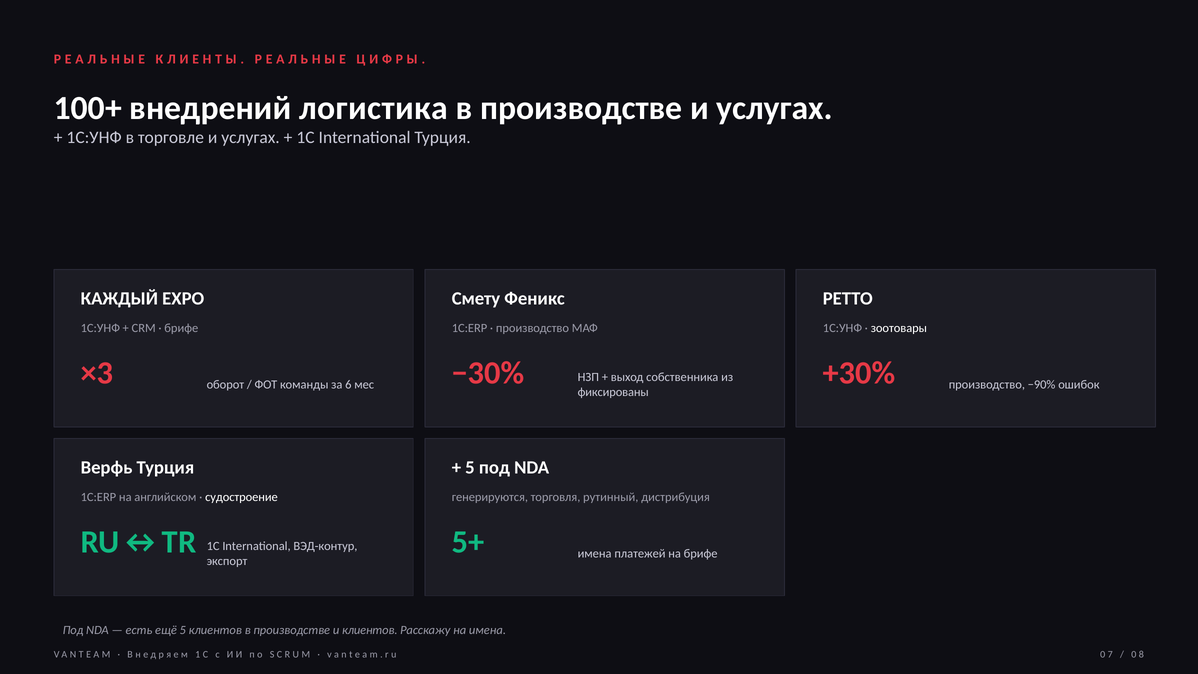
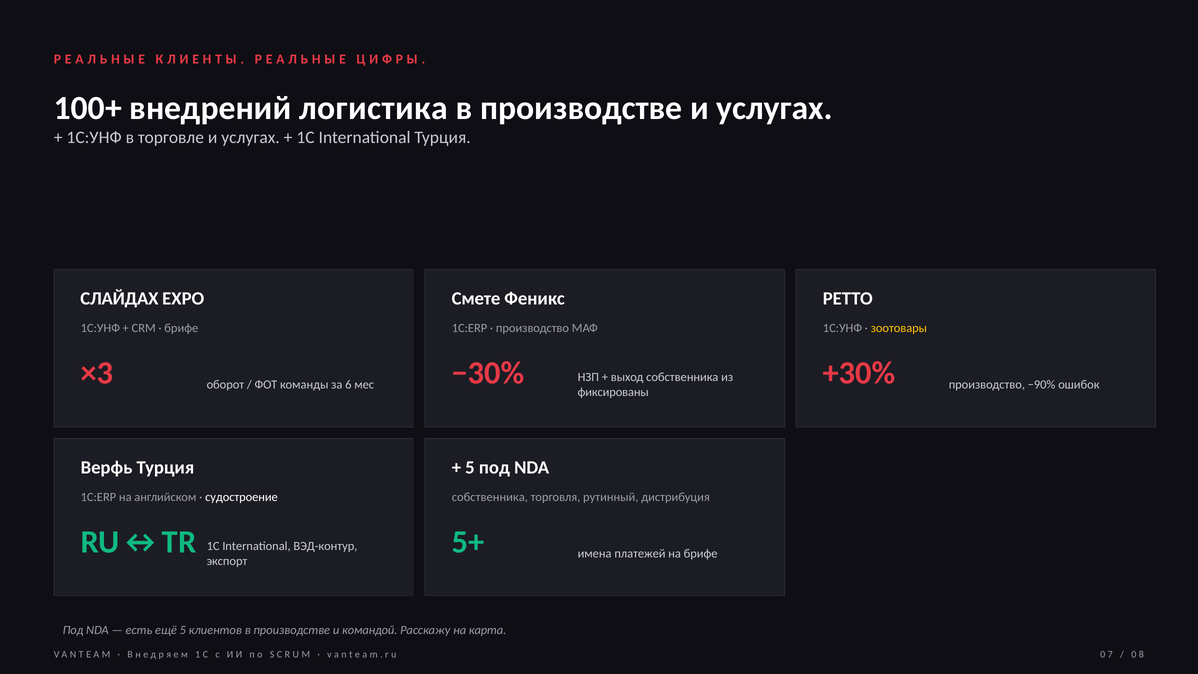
КАЖДЫЙ: КАЖДЫЙ -> СЛАЙДАХ
Смету: Смету -> Смете
зоотовары colour: white -> yellow
генерируются at (490, 497): генерируются -> собственника
и клиентов: клиентов -> командой
на имена: имена -> карта
